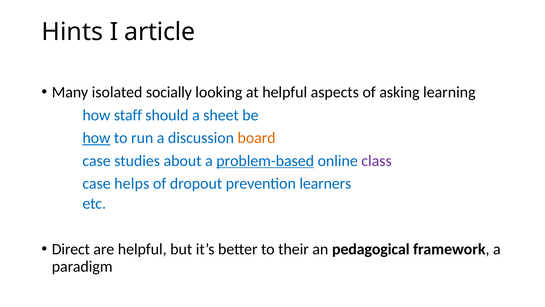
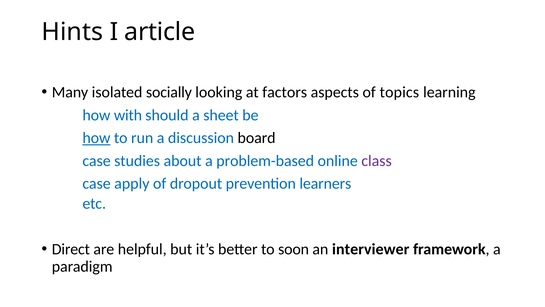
at helpful: helpful -> factors
asking: asking -> topics
staff: staff -> with
board colour: orange -> black
problem-based underline: present -> none
helps: helps -> apply
their: their -> soon
pedagogical: pedagogical -> interviewer
